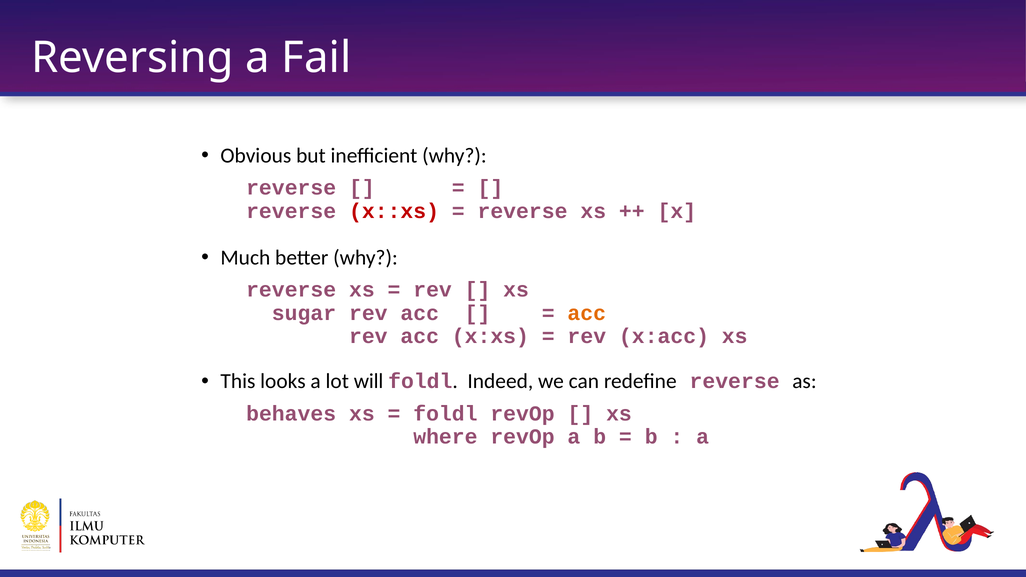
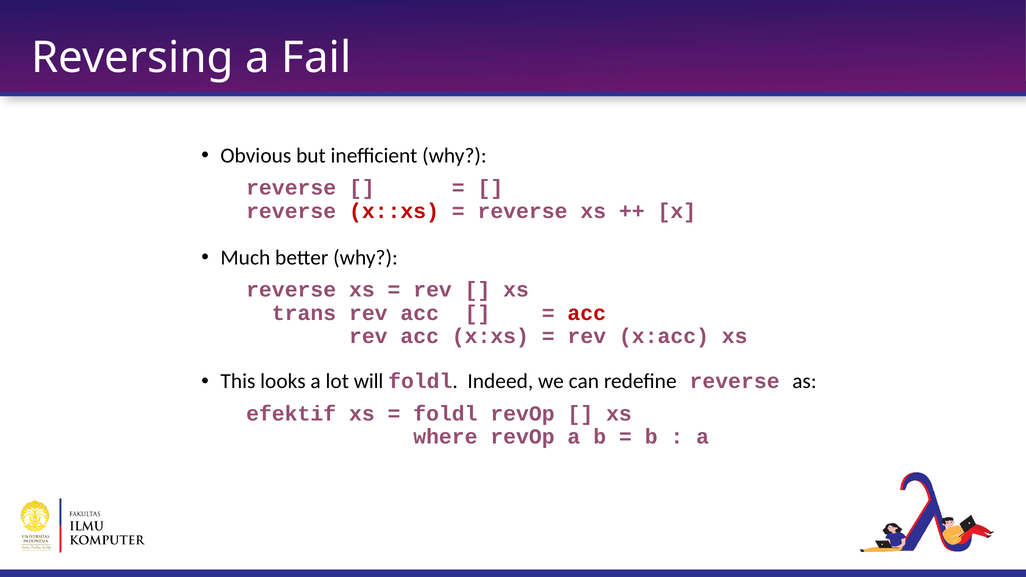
sugar: sugar -> trans
acc at (587, 313) colour: orange -> red
behaves: behaves -> efektif
